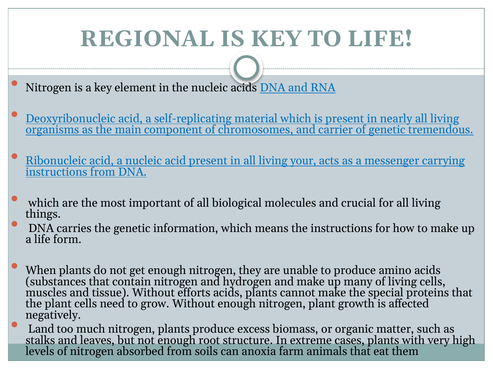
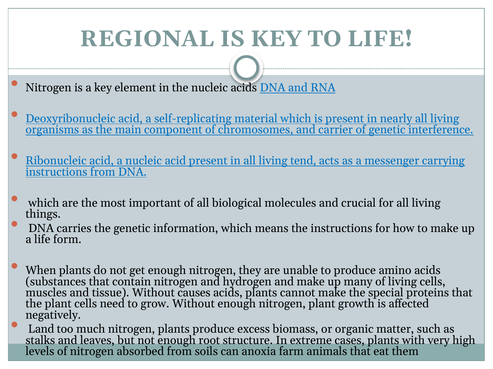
tremendous: tremendous -> interference
your: your -> tend
efforts: efforts -> causes
